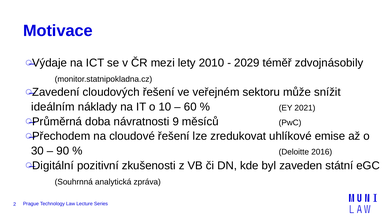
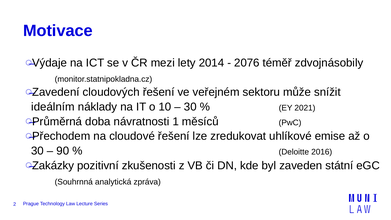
2010: 2010 -> 2014
2029: 2029 -> 2076
60 at (190, 107): 60 -> 30
9: 9 -> 1
Digitální: Digitální -> Zakázky
